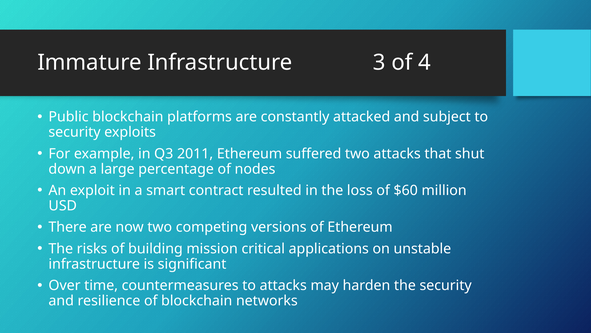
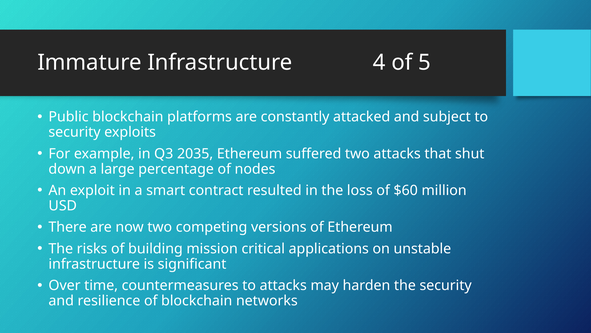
3: 3 -> 4
4: 4 -> 5
2011: 2011 -> 2035
